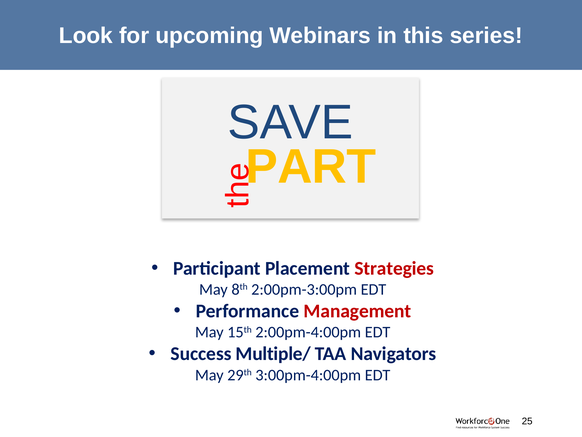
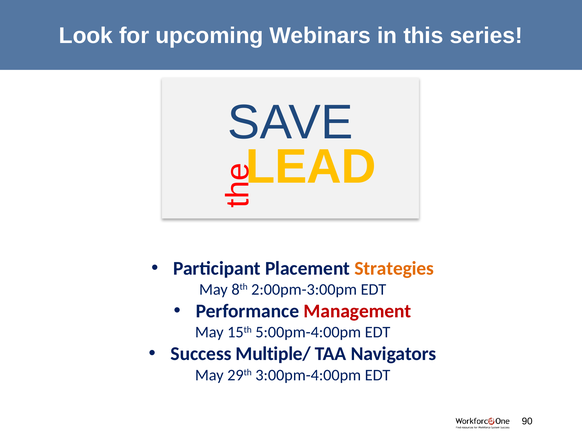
PART: PART -> LEAD
Strategies colour: red -> orange
2:00pm-4:00pm: 2:00pm-4:00pm -> 5:00pm-4:00pm
25: 25 -> 90
